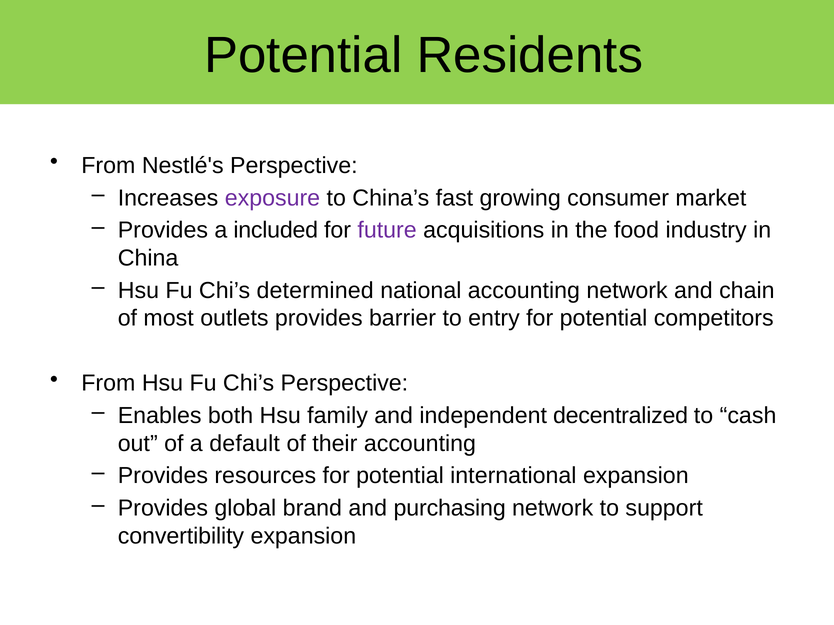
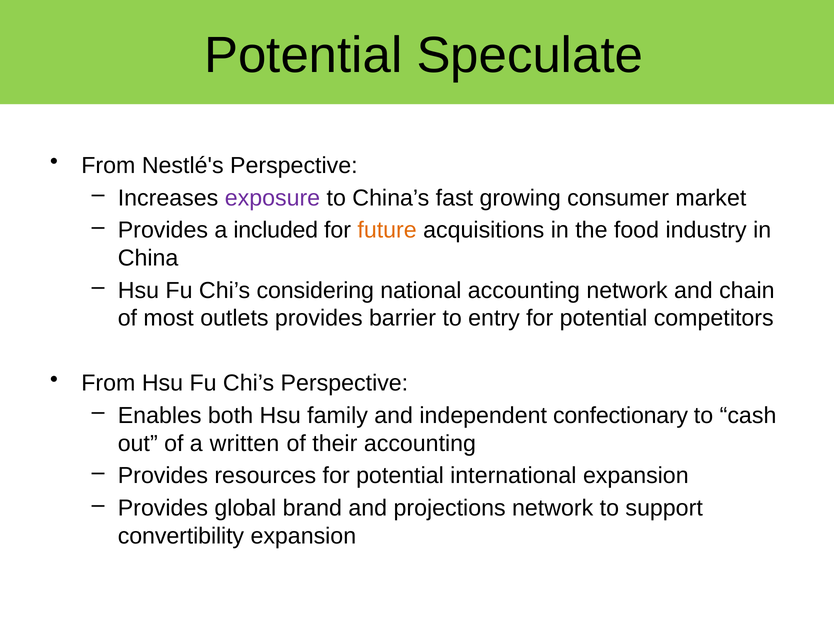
Residents: Residents -> Speculate
future colour: purple -> orange
determined: determined -> considering
decentralized: decentralized -> confectionary
default: default -> written
purchasing: purchasing -> projections
